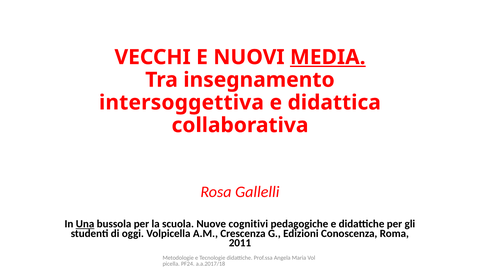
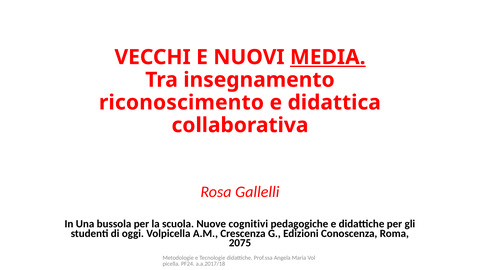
intersoggettiva: intersoggettiva -> riconoscimento
Una underline: present -> none
2011: 2011 -> 2075
